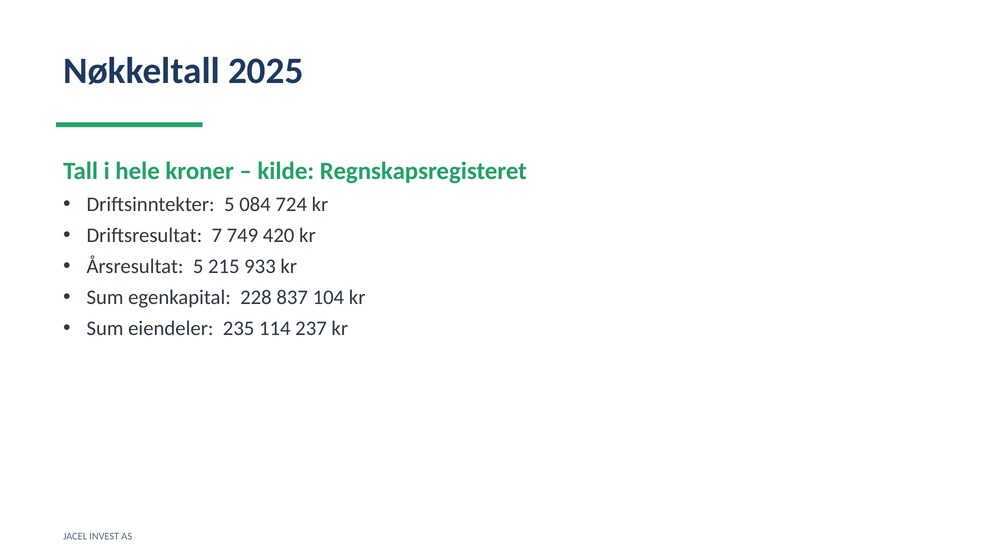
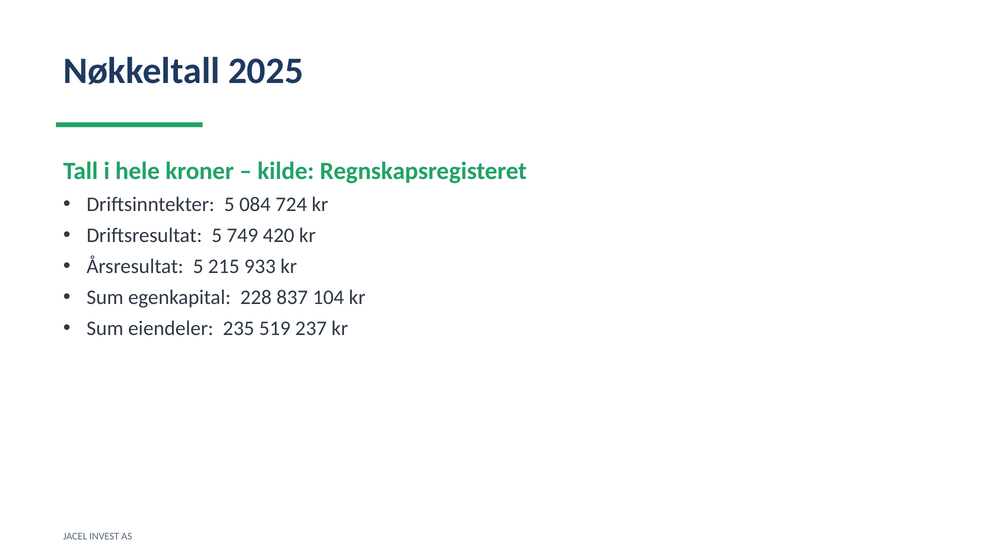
Driftsresultat 7: 7 -> 5
114: 114 -> 519
